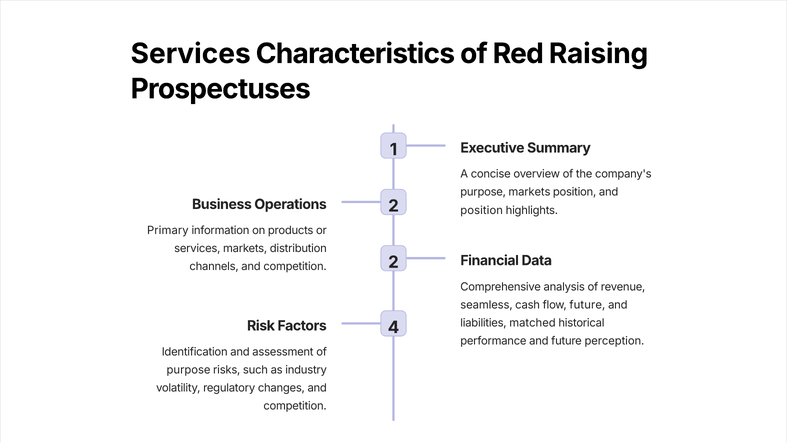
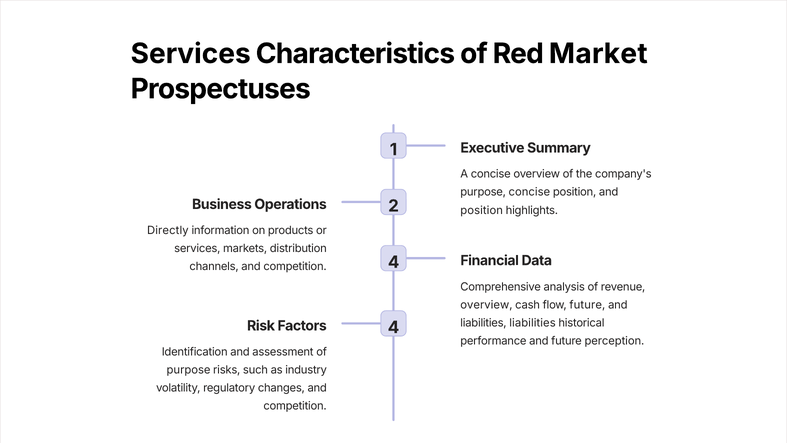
Raising: Raising -> Market
purpose markets: markets -> concise
Primary: Primary -> Directly
competition 2: 2 -> 4
seamless at (487, 305): seamless -> overview
liabilities matched: matched -> liabilities
